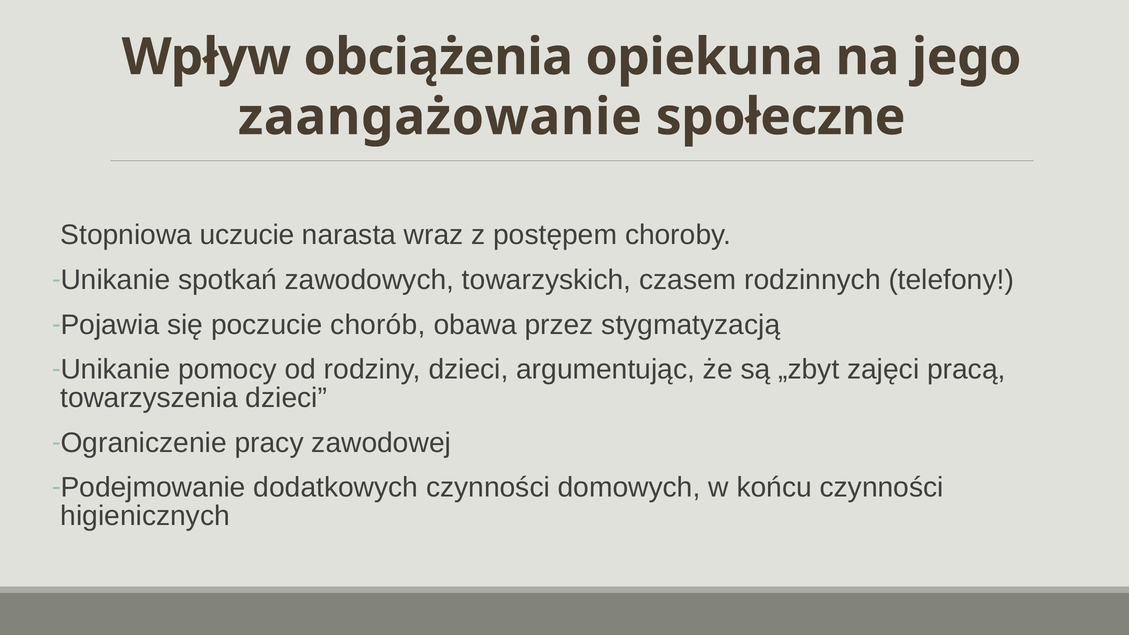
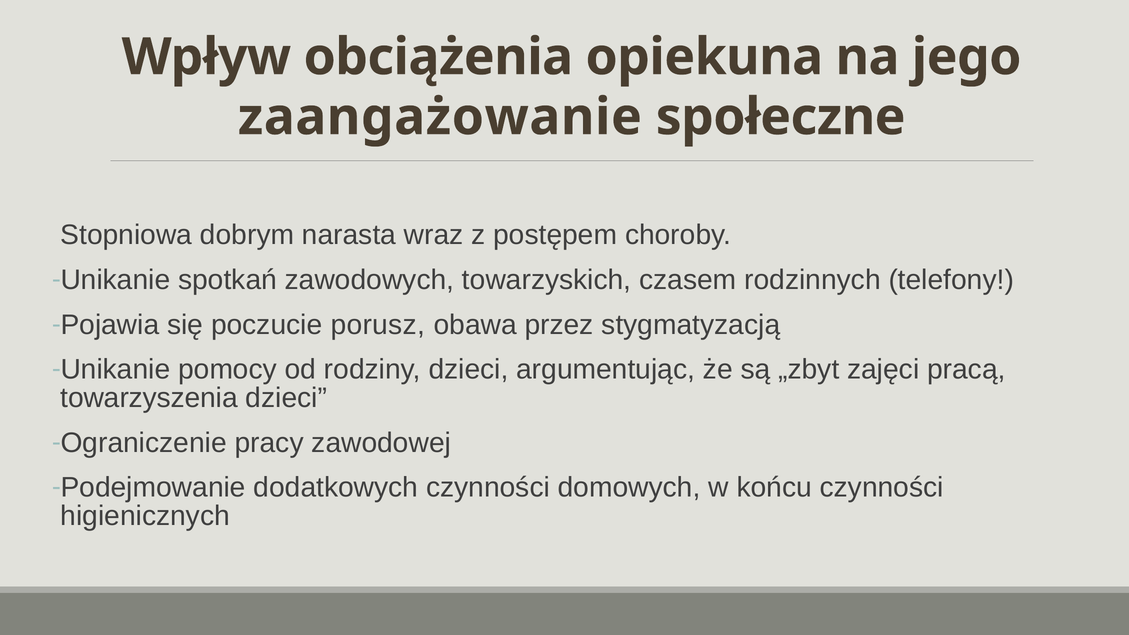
uczucie: uczucie -> dobrym
chorób: chorób -> porusz
